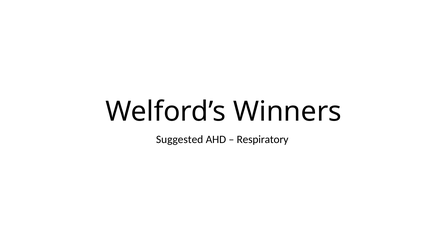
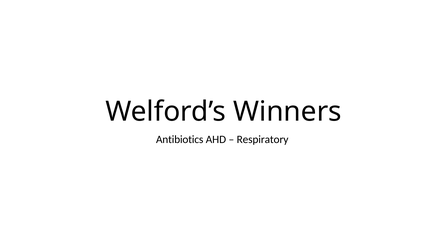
Suggested: Suggested -> Antibiotics
